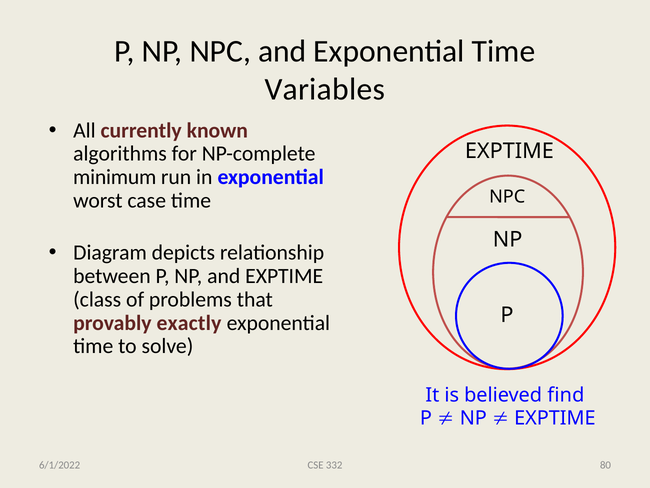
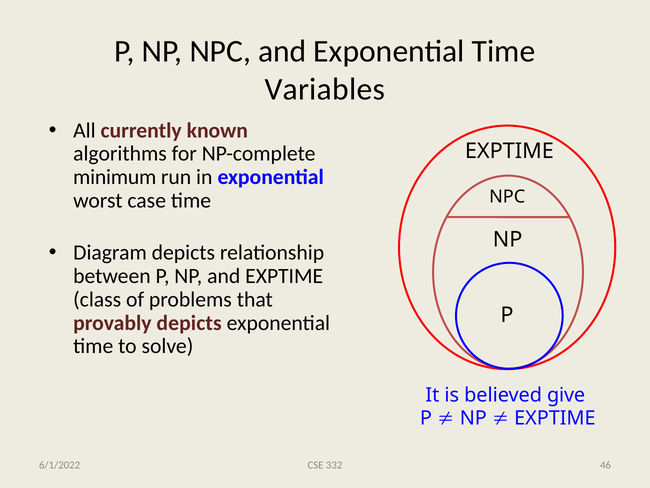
provably exactly: exactly -> depicts
find: find -> give
80: 80 -> 46
